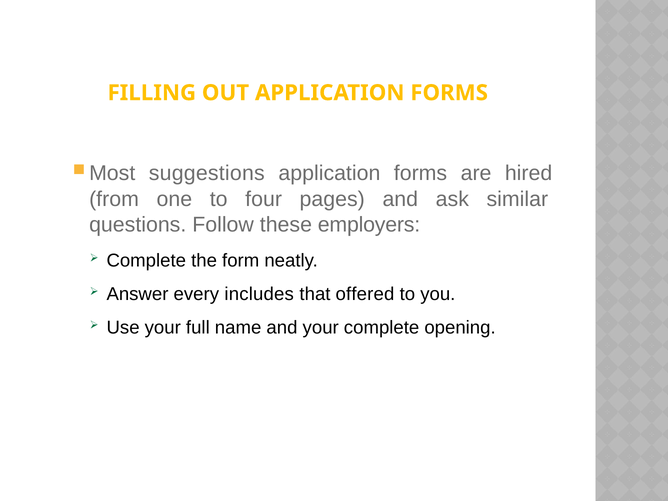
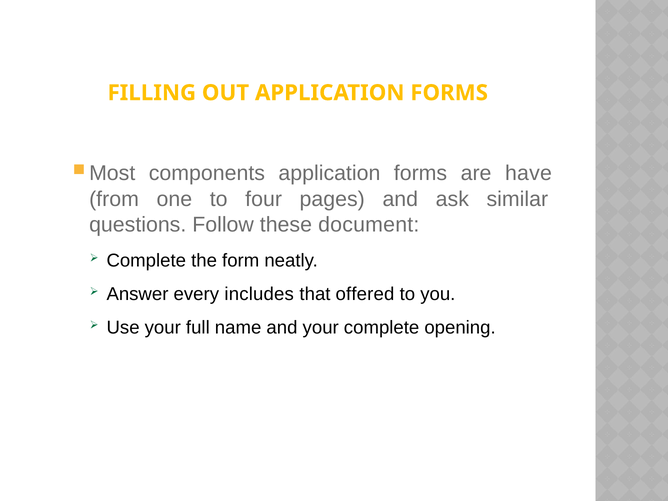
suggestions: suggestions -> components
hired: hired -> have
employers: employers -> document
